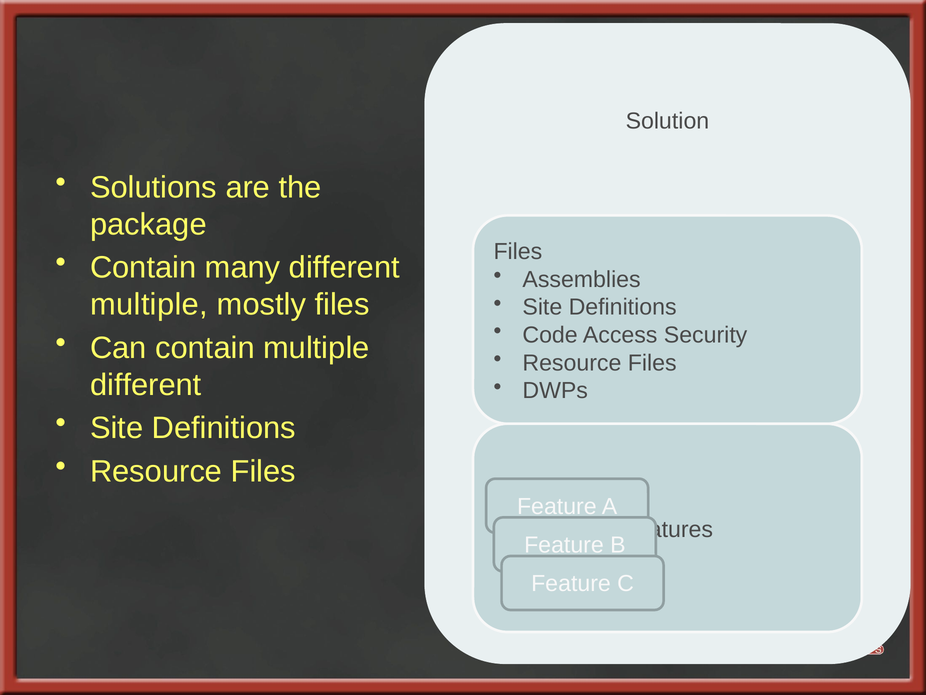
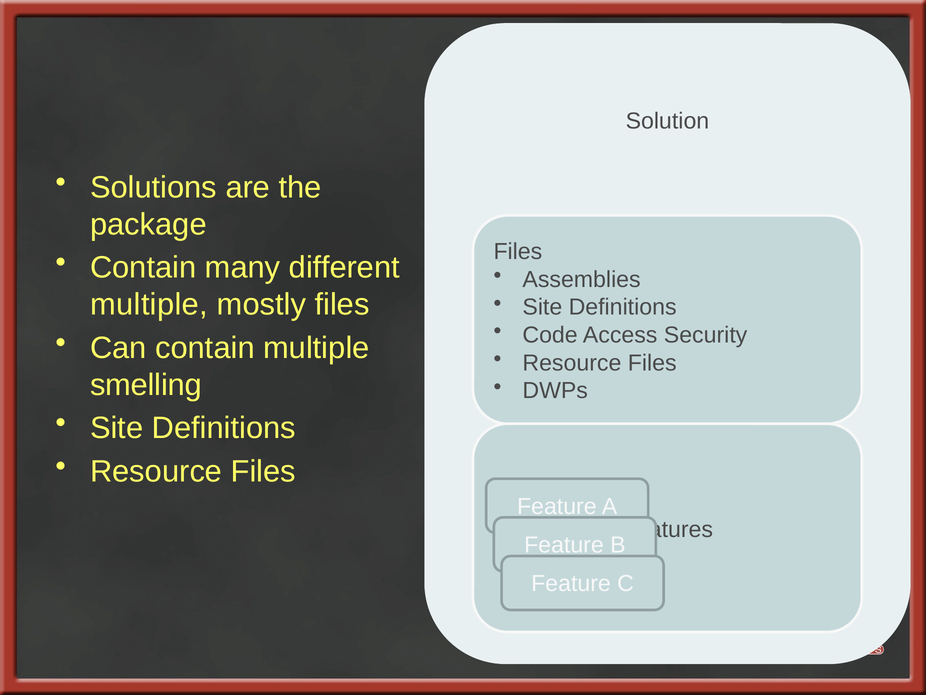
different at (146, 385): different -> smelling
